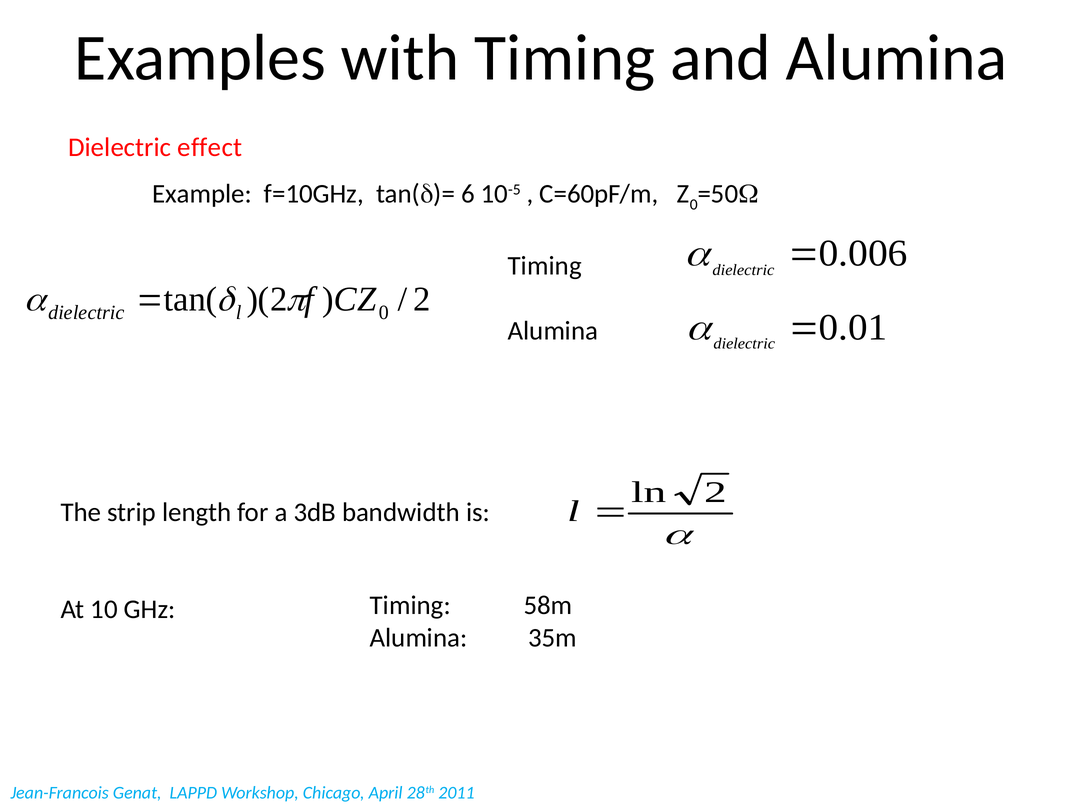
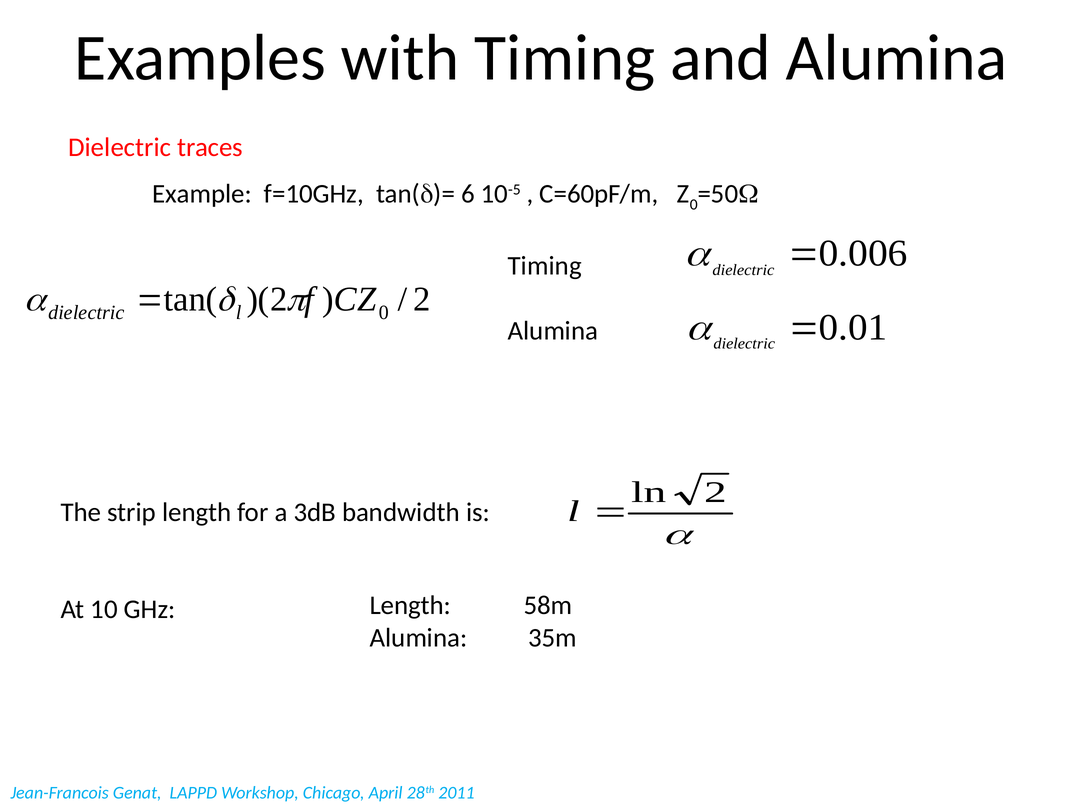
effect: effect -> traces
Timing at (410, 605): Timing -> Length
